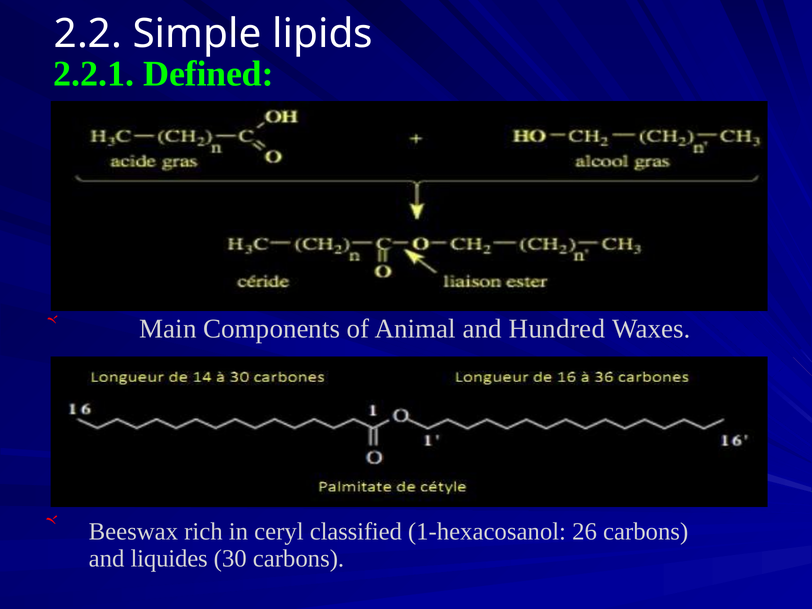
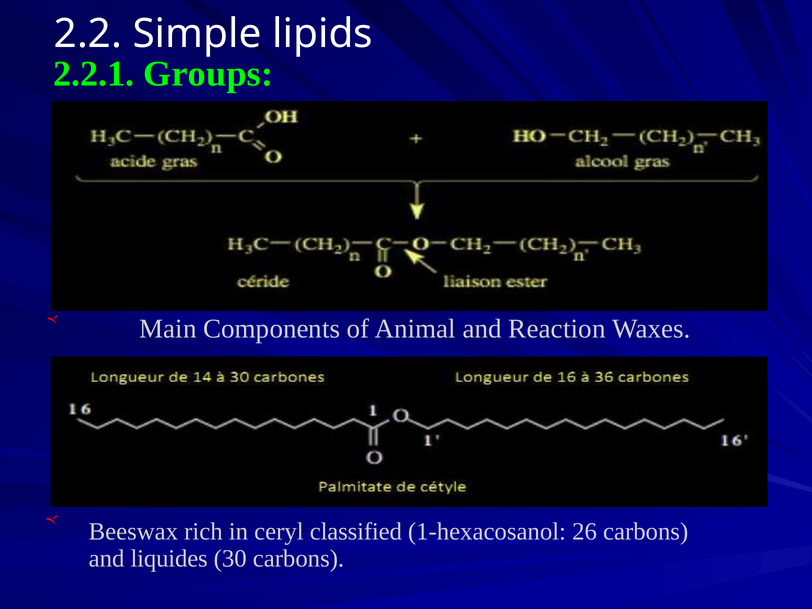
Defined: Defined -> Groups
Hundred: Hundred -> Reaction
